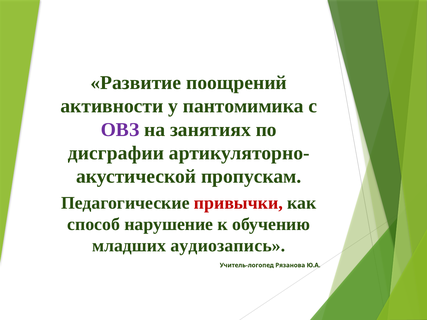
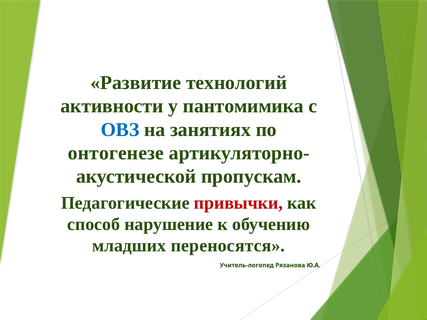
поощрений: поощрений -> технологий
ОВЗ colour: purple -> blue
дисграфии: дисграфии -> онтогенезе
аудиозапись: аудиозапись -> переносятся
